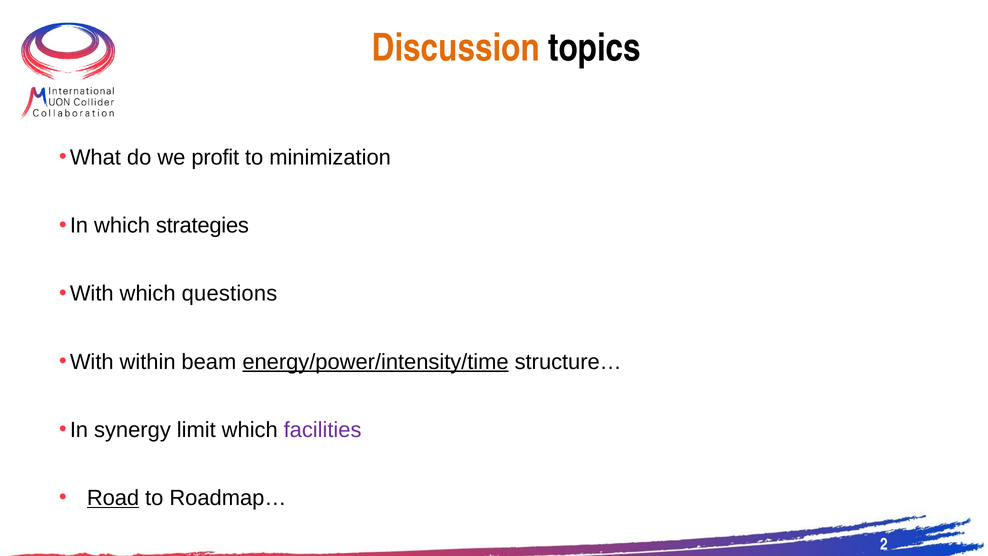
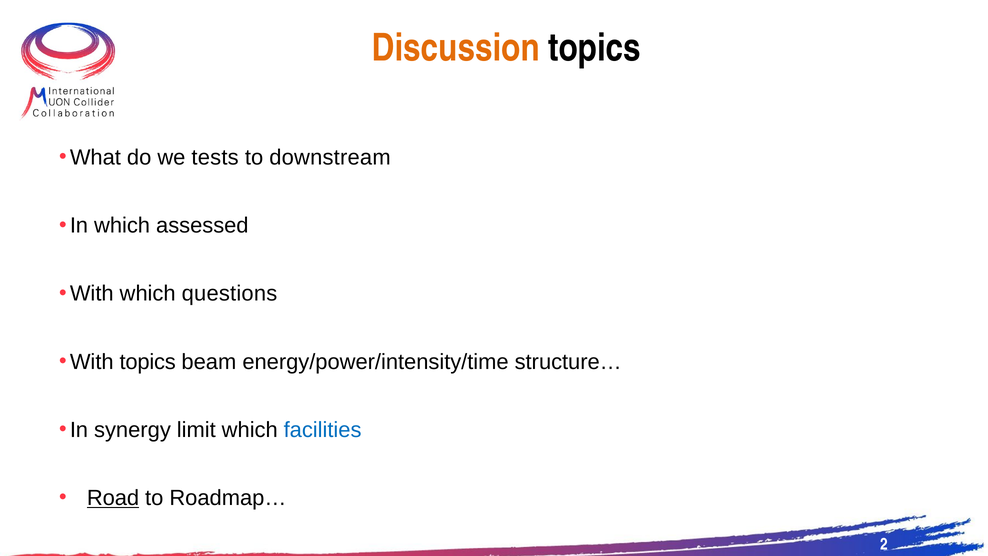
profit: profit -> tests
minimization: minimization -> downstream
strategies: strategies -> assessed
With within: within -> topics
energy/power/intensity/time underline: present -> none
facilities colour: purple -> blue
